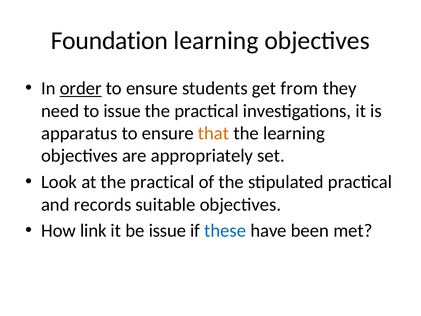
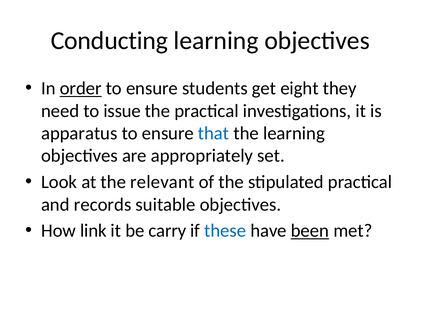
Foundation: Foundation -> Conducting
from: from -> eight
that colour: orange -> blue
at the practical: practical -> relevant
be issue: issue -> carry
been underline: none -> present
